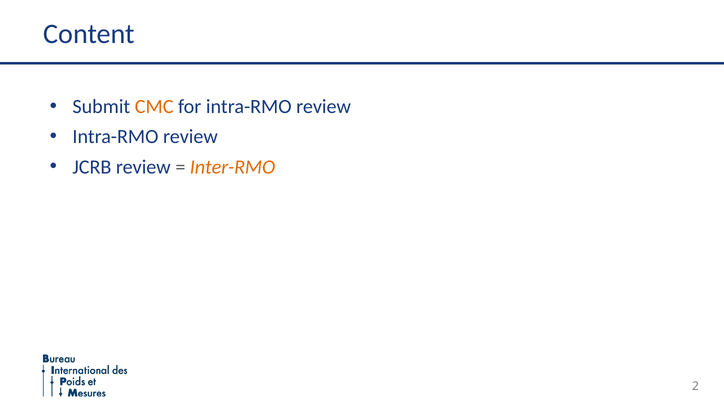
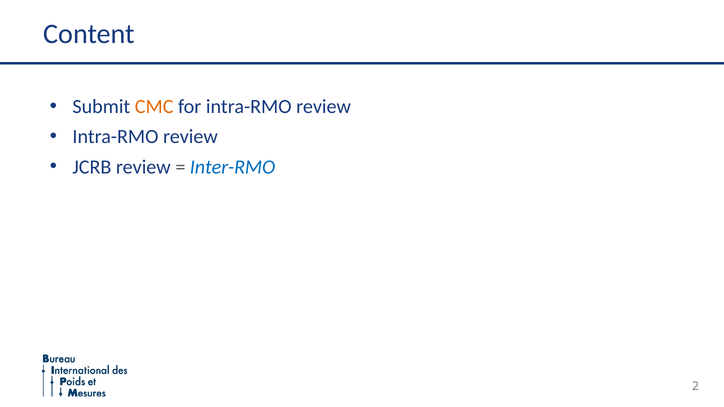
Inter-RMO colour: orange -> blue
